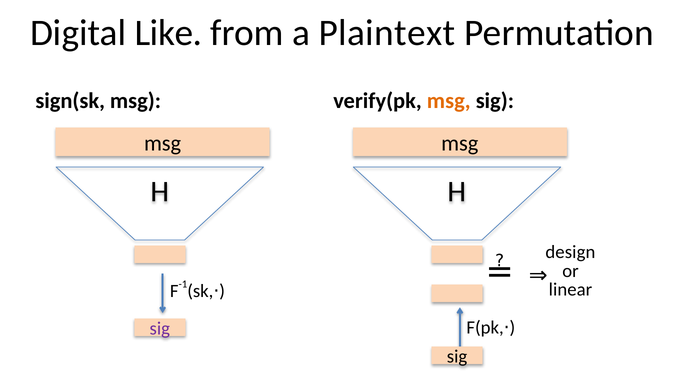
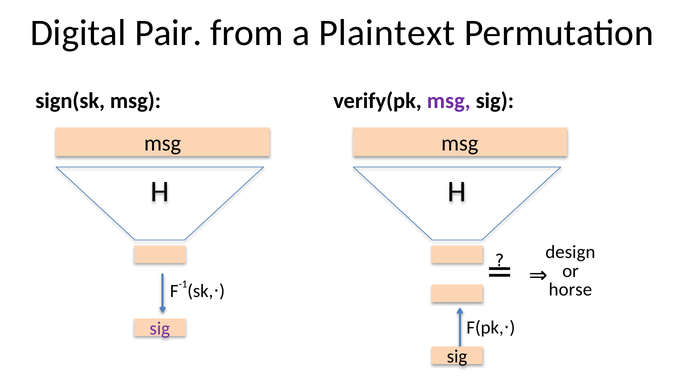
Like: Like -> Pair
msg at (449, 101) colour: orange -> purple
linear: linear -> horse
